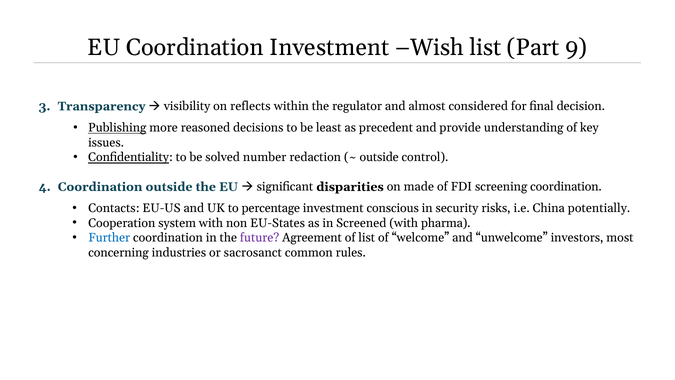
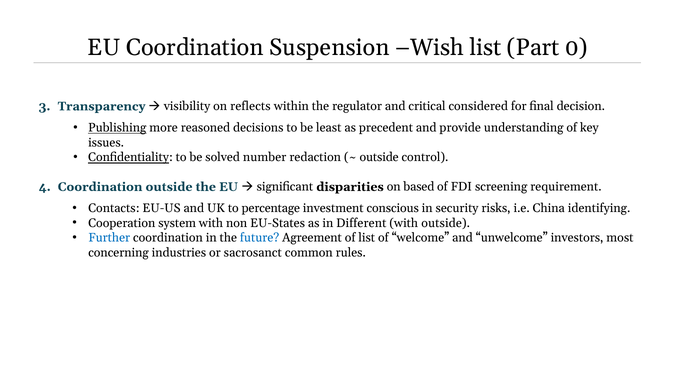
Coordination Investment: Investment -> Suspension
9: 9 -> 0
almost: almost -> critical
made: made -> based
screening coordination: coordination -> requirement
potentially: potentially -> identifying
Screened: Screened -> Different
with pharma: pharma -> outside
future colour: purple -> blue
